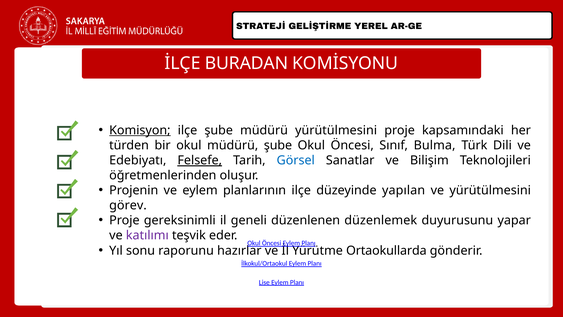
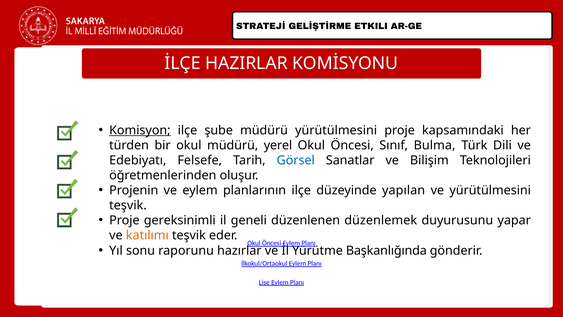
YEREL: YEREL -> ETKILI
BURADAN: BURADAN -> HAZIRLAR
müdürü şube: şube -> yerel
Felsefe underline: present -> none
görev at (128, 205): görev -> teşvik
katılımı colour: purple -> orange
Ortaokullarda: Ortaokullarda -> Başkanlığında
